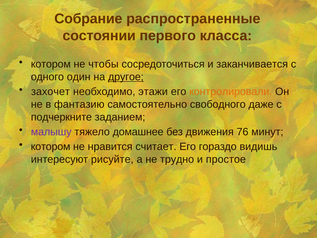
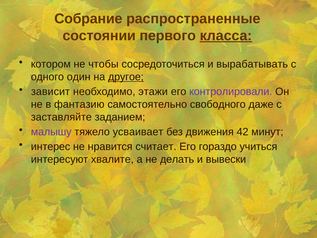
класса underline: none -> present
заканчивается: заканчивается -> вырабатывать
захочет: захочет -> зависит
контролировали colour: orange -> purple
подчеркните: подчеркните -> заставляйте
домашнее: домашнее -> усваивает
76: 76 -> 42
котором at (51, 147): котором -> интерес
видишь: видишь -> учиться
рисуйте: рисуйте -> хвалите
трудно: трудно -> делать
простое: простое -> вывески
